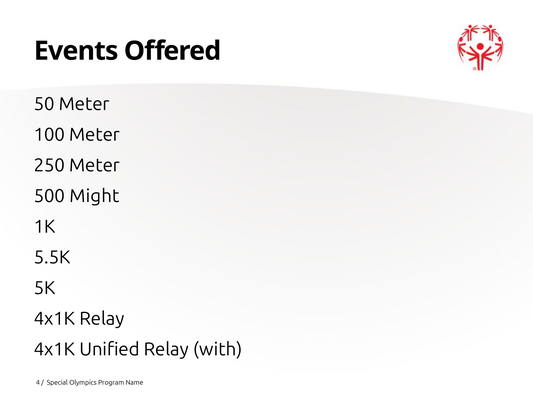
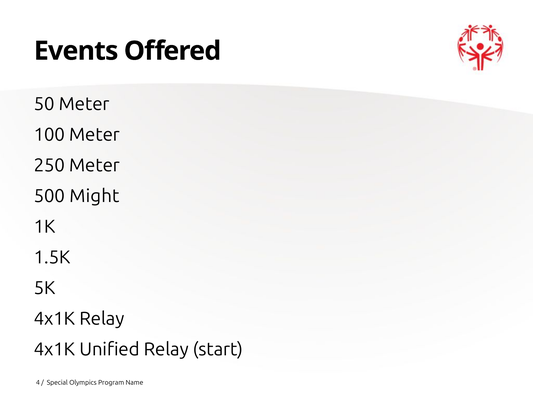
5.5K: 5.5K -> 1.5K
with: with -> start
